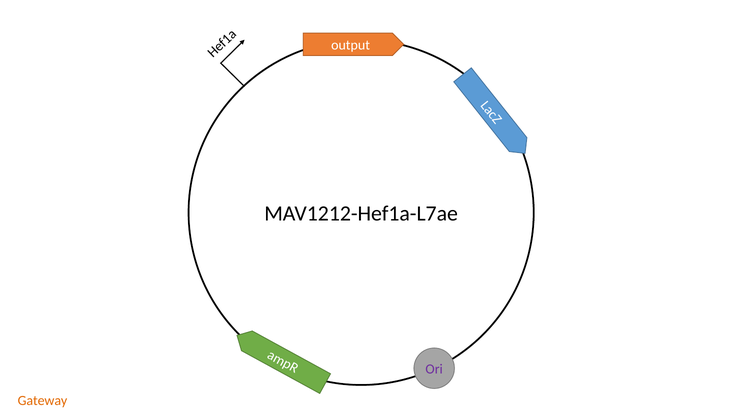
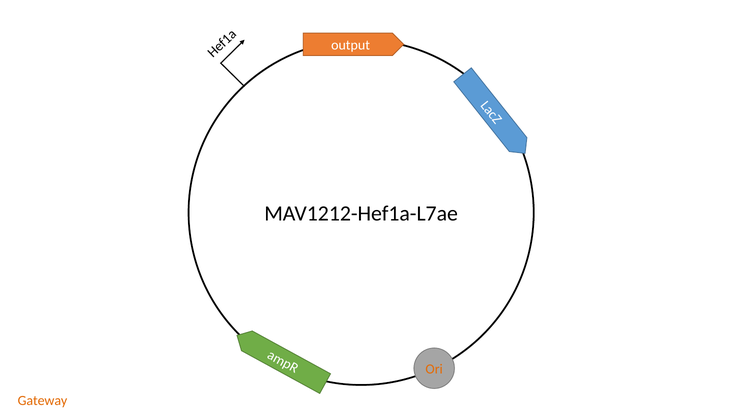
Ori colour: purple -> orange
